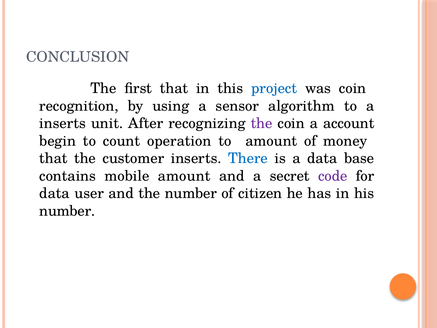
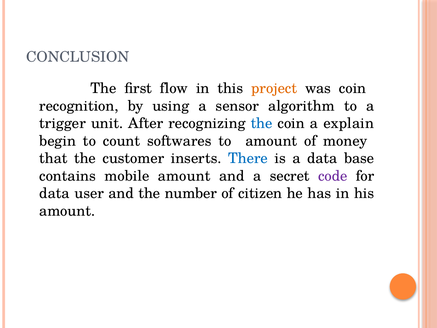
first that: that -> flow
project colour: blue -> orange
inserts at (63, 123): inserts -> trigger
the at (262, 123) colour: purple -> blue
account: account -> explain
operation: operation -> softwares
number at (67, 211): number -> amount
